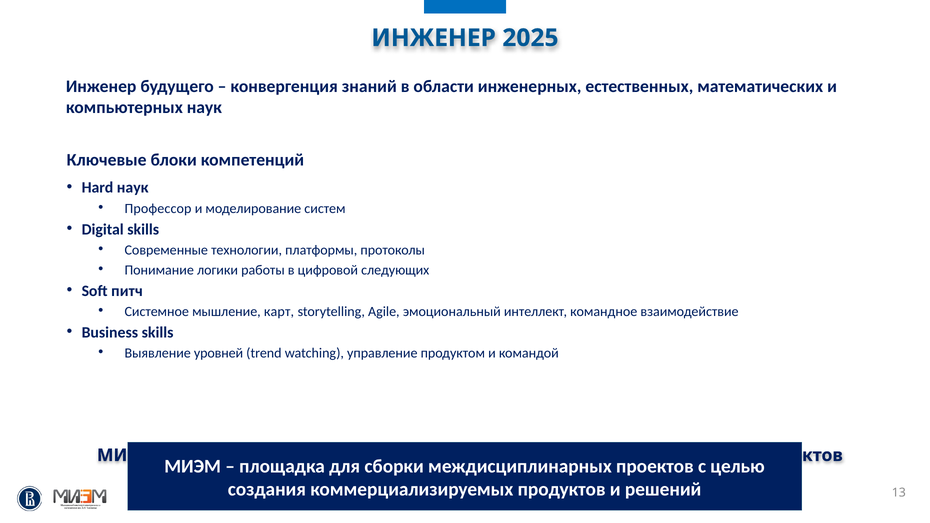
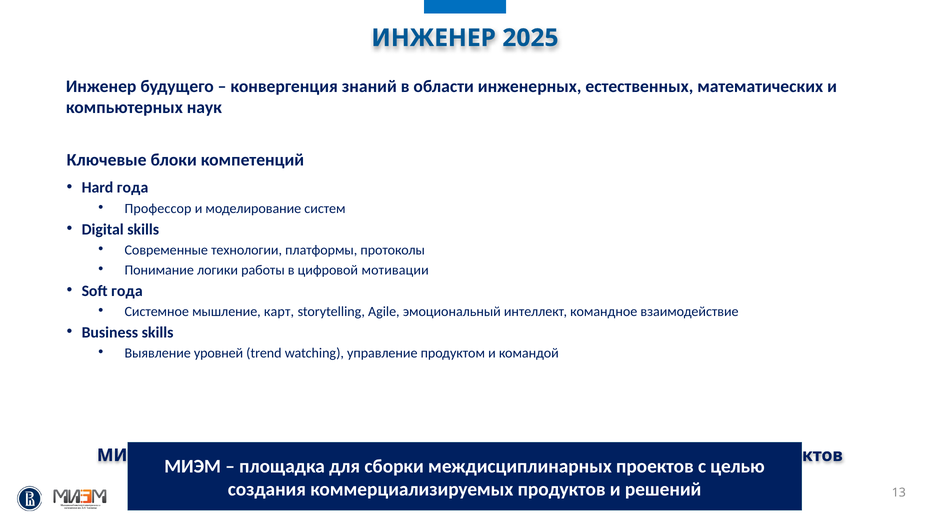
Hard наук: наук -> года
следующих: следующих -> мотивации
Soft питч: питч -> года
